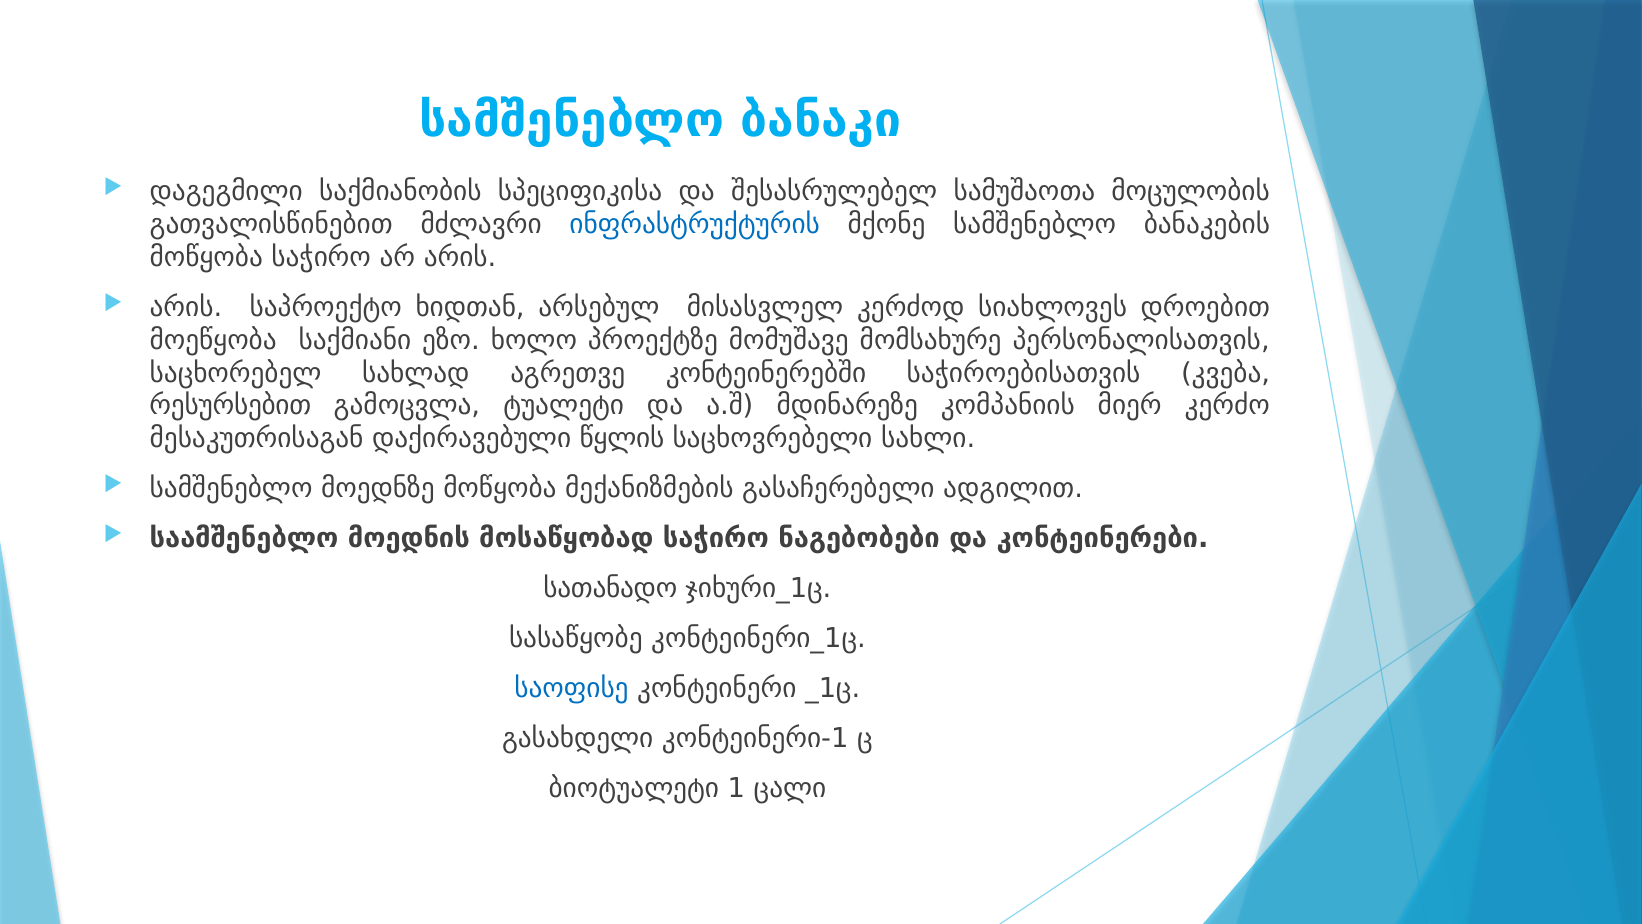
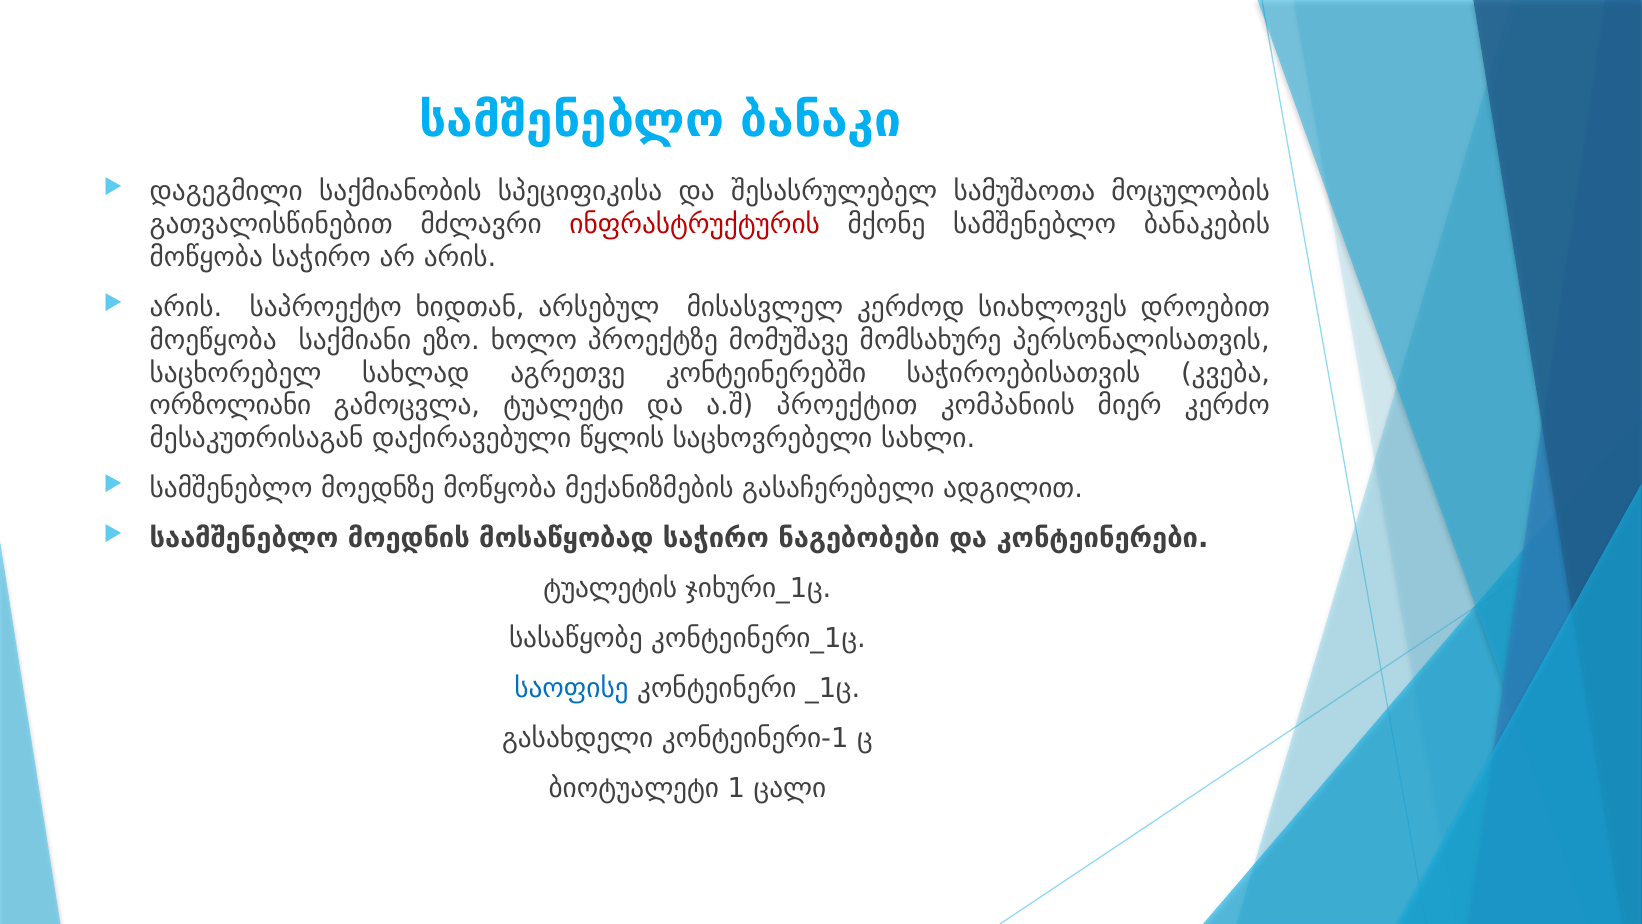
ინფრასტრუქტურის colour: blue -> red
რესურსებით: რესურსებით -> ორზოლიანი
მდინარეზე: მდინარეზე -> პროექტით
სათანადო: სათანადო -> ტუალეტის
